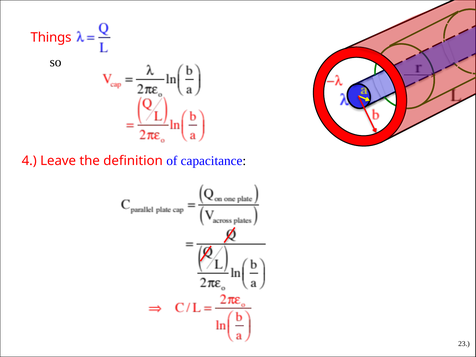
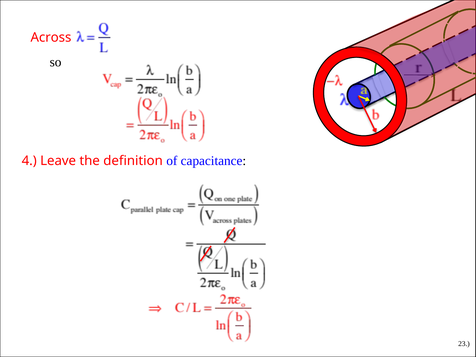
Things: Things -> Across
